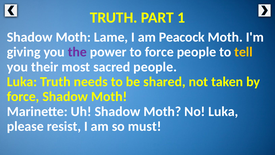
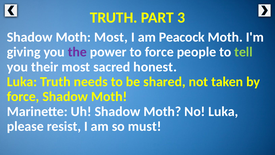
1: 1 -> 3
Moth Lame: Lame -> Most
tell colour: yellow -> light green
sacred people: people -> honest
